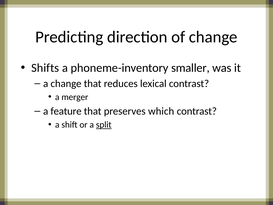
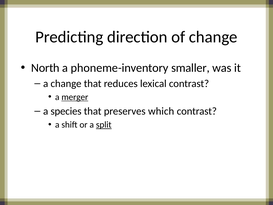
Shifts: Shifts -> North
merger underline: none -> present
feature: feature -> species
